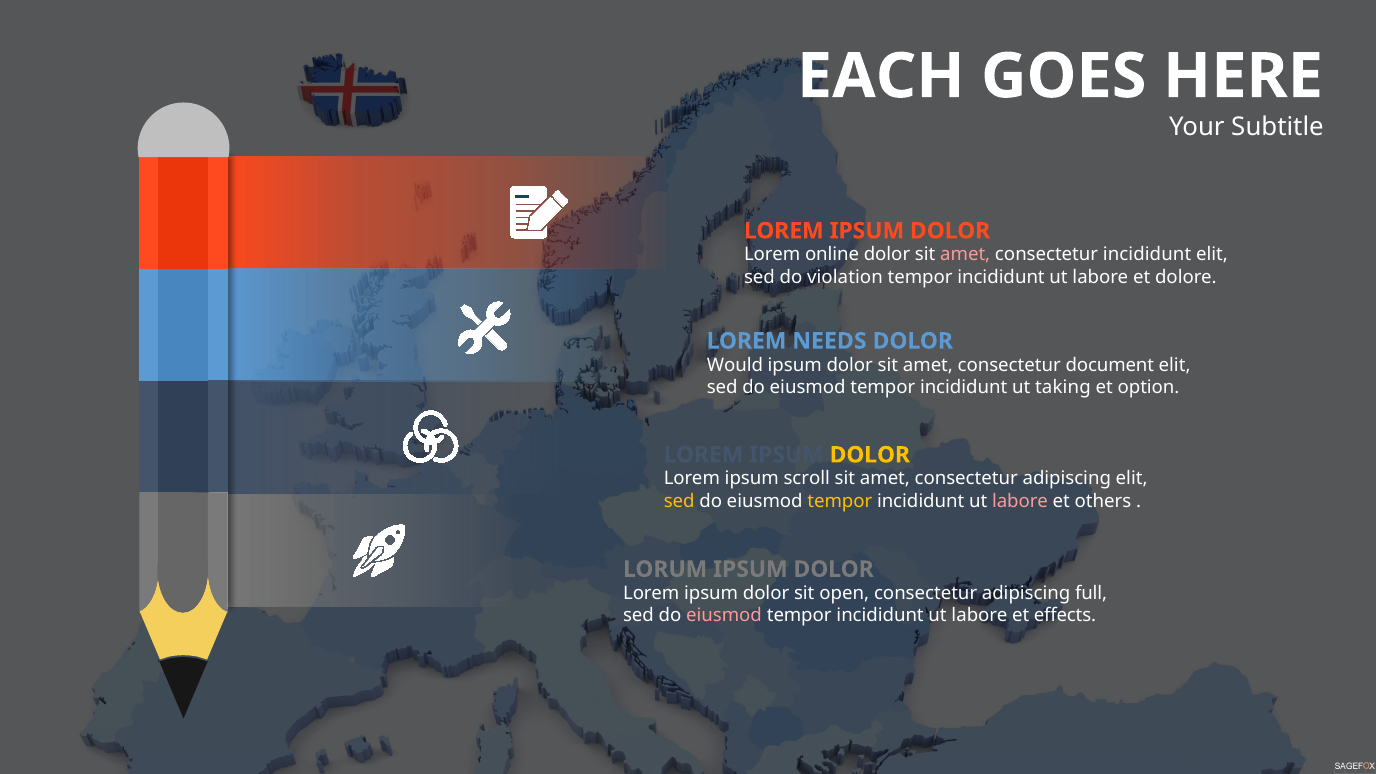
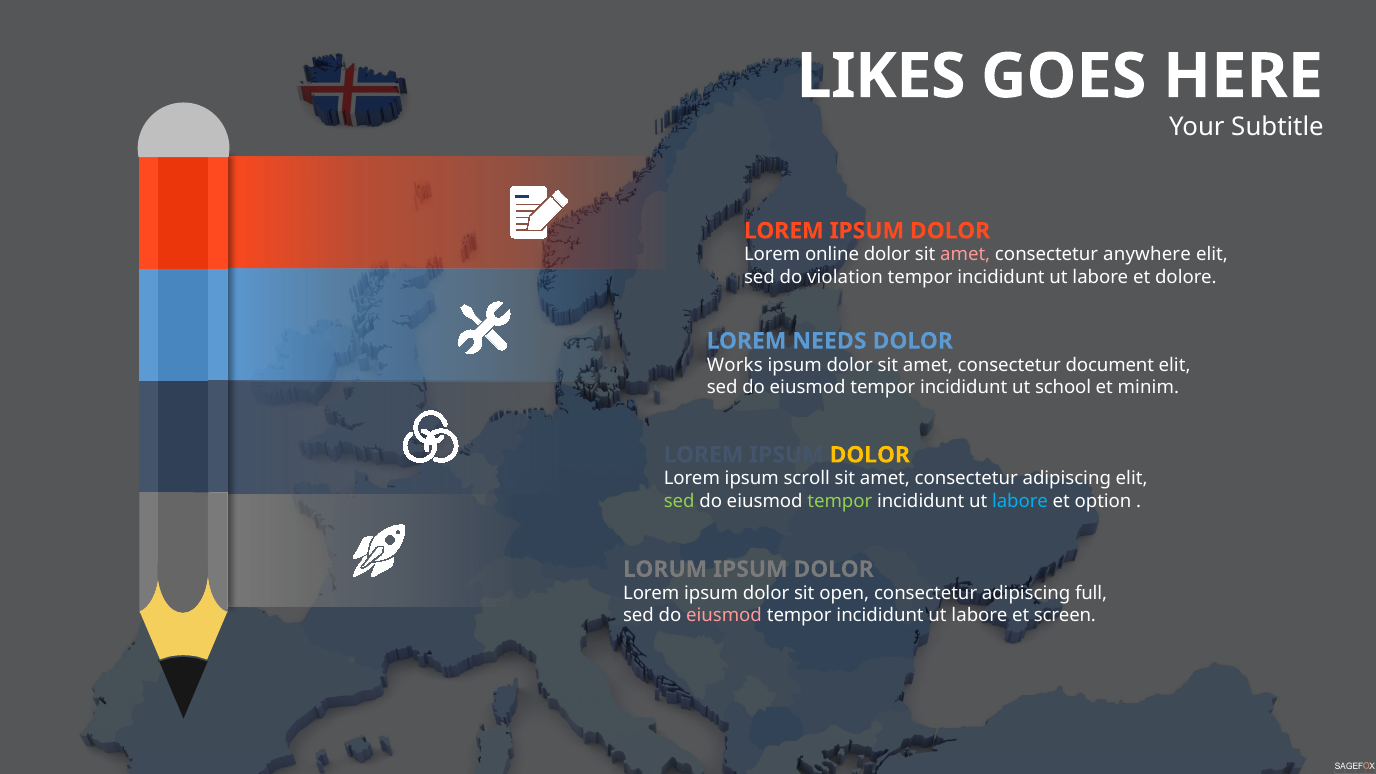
EACH: EACH -> LIKES
consectetur incididunt: incididunt -> anywhere
Would: Would -> Works
taking: taking -> school
option: option -> minim
sed at (679, 501) colour: yellow -> light green
tempor at (840, 501) colour: yellow -> light green
labore at (1020, 501) colour: pink -> light blue
others: others -> option
effects: effects -> screen
